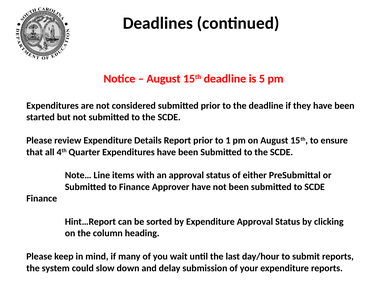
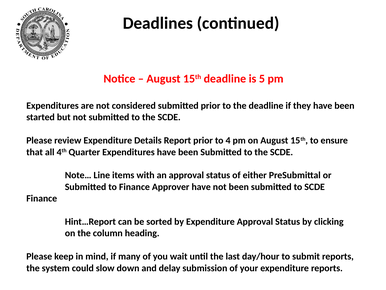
1: 1 -> 4
